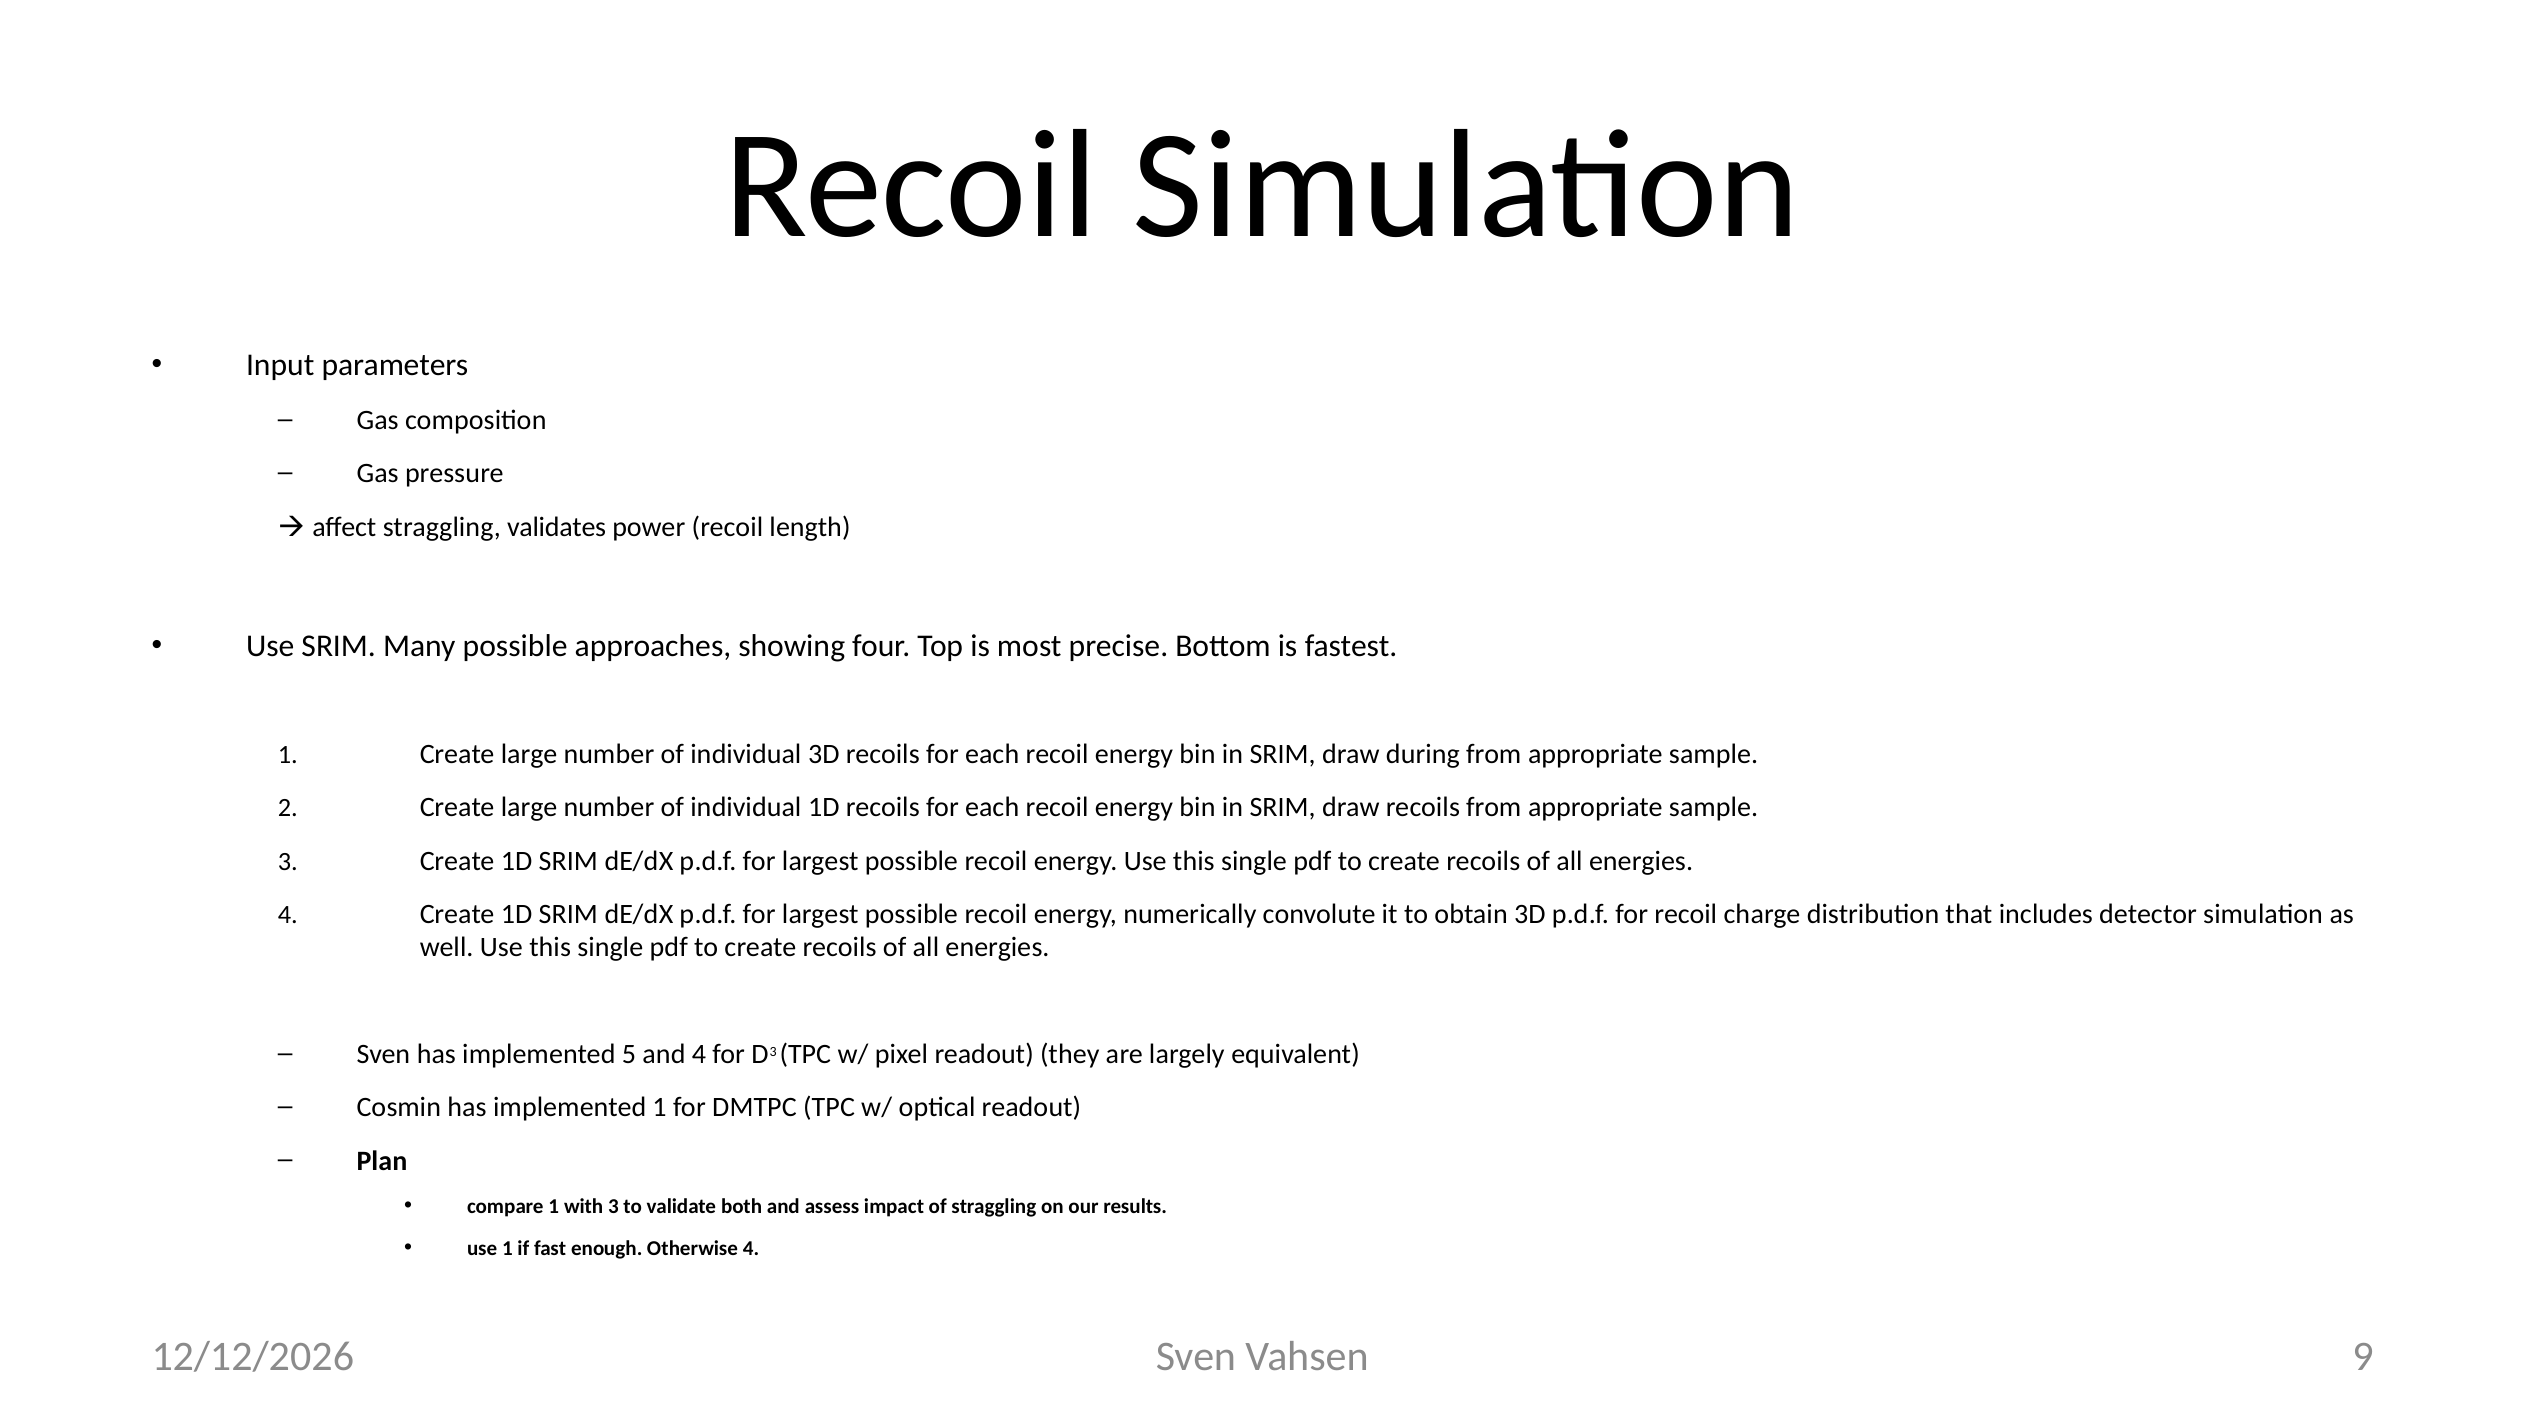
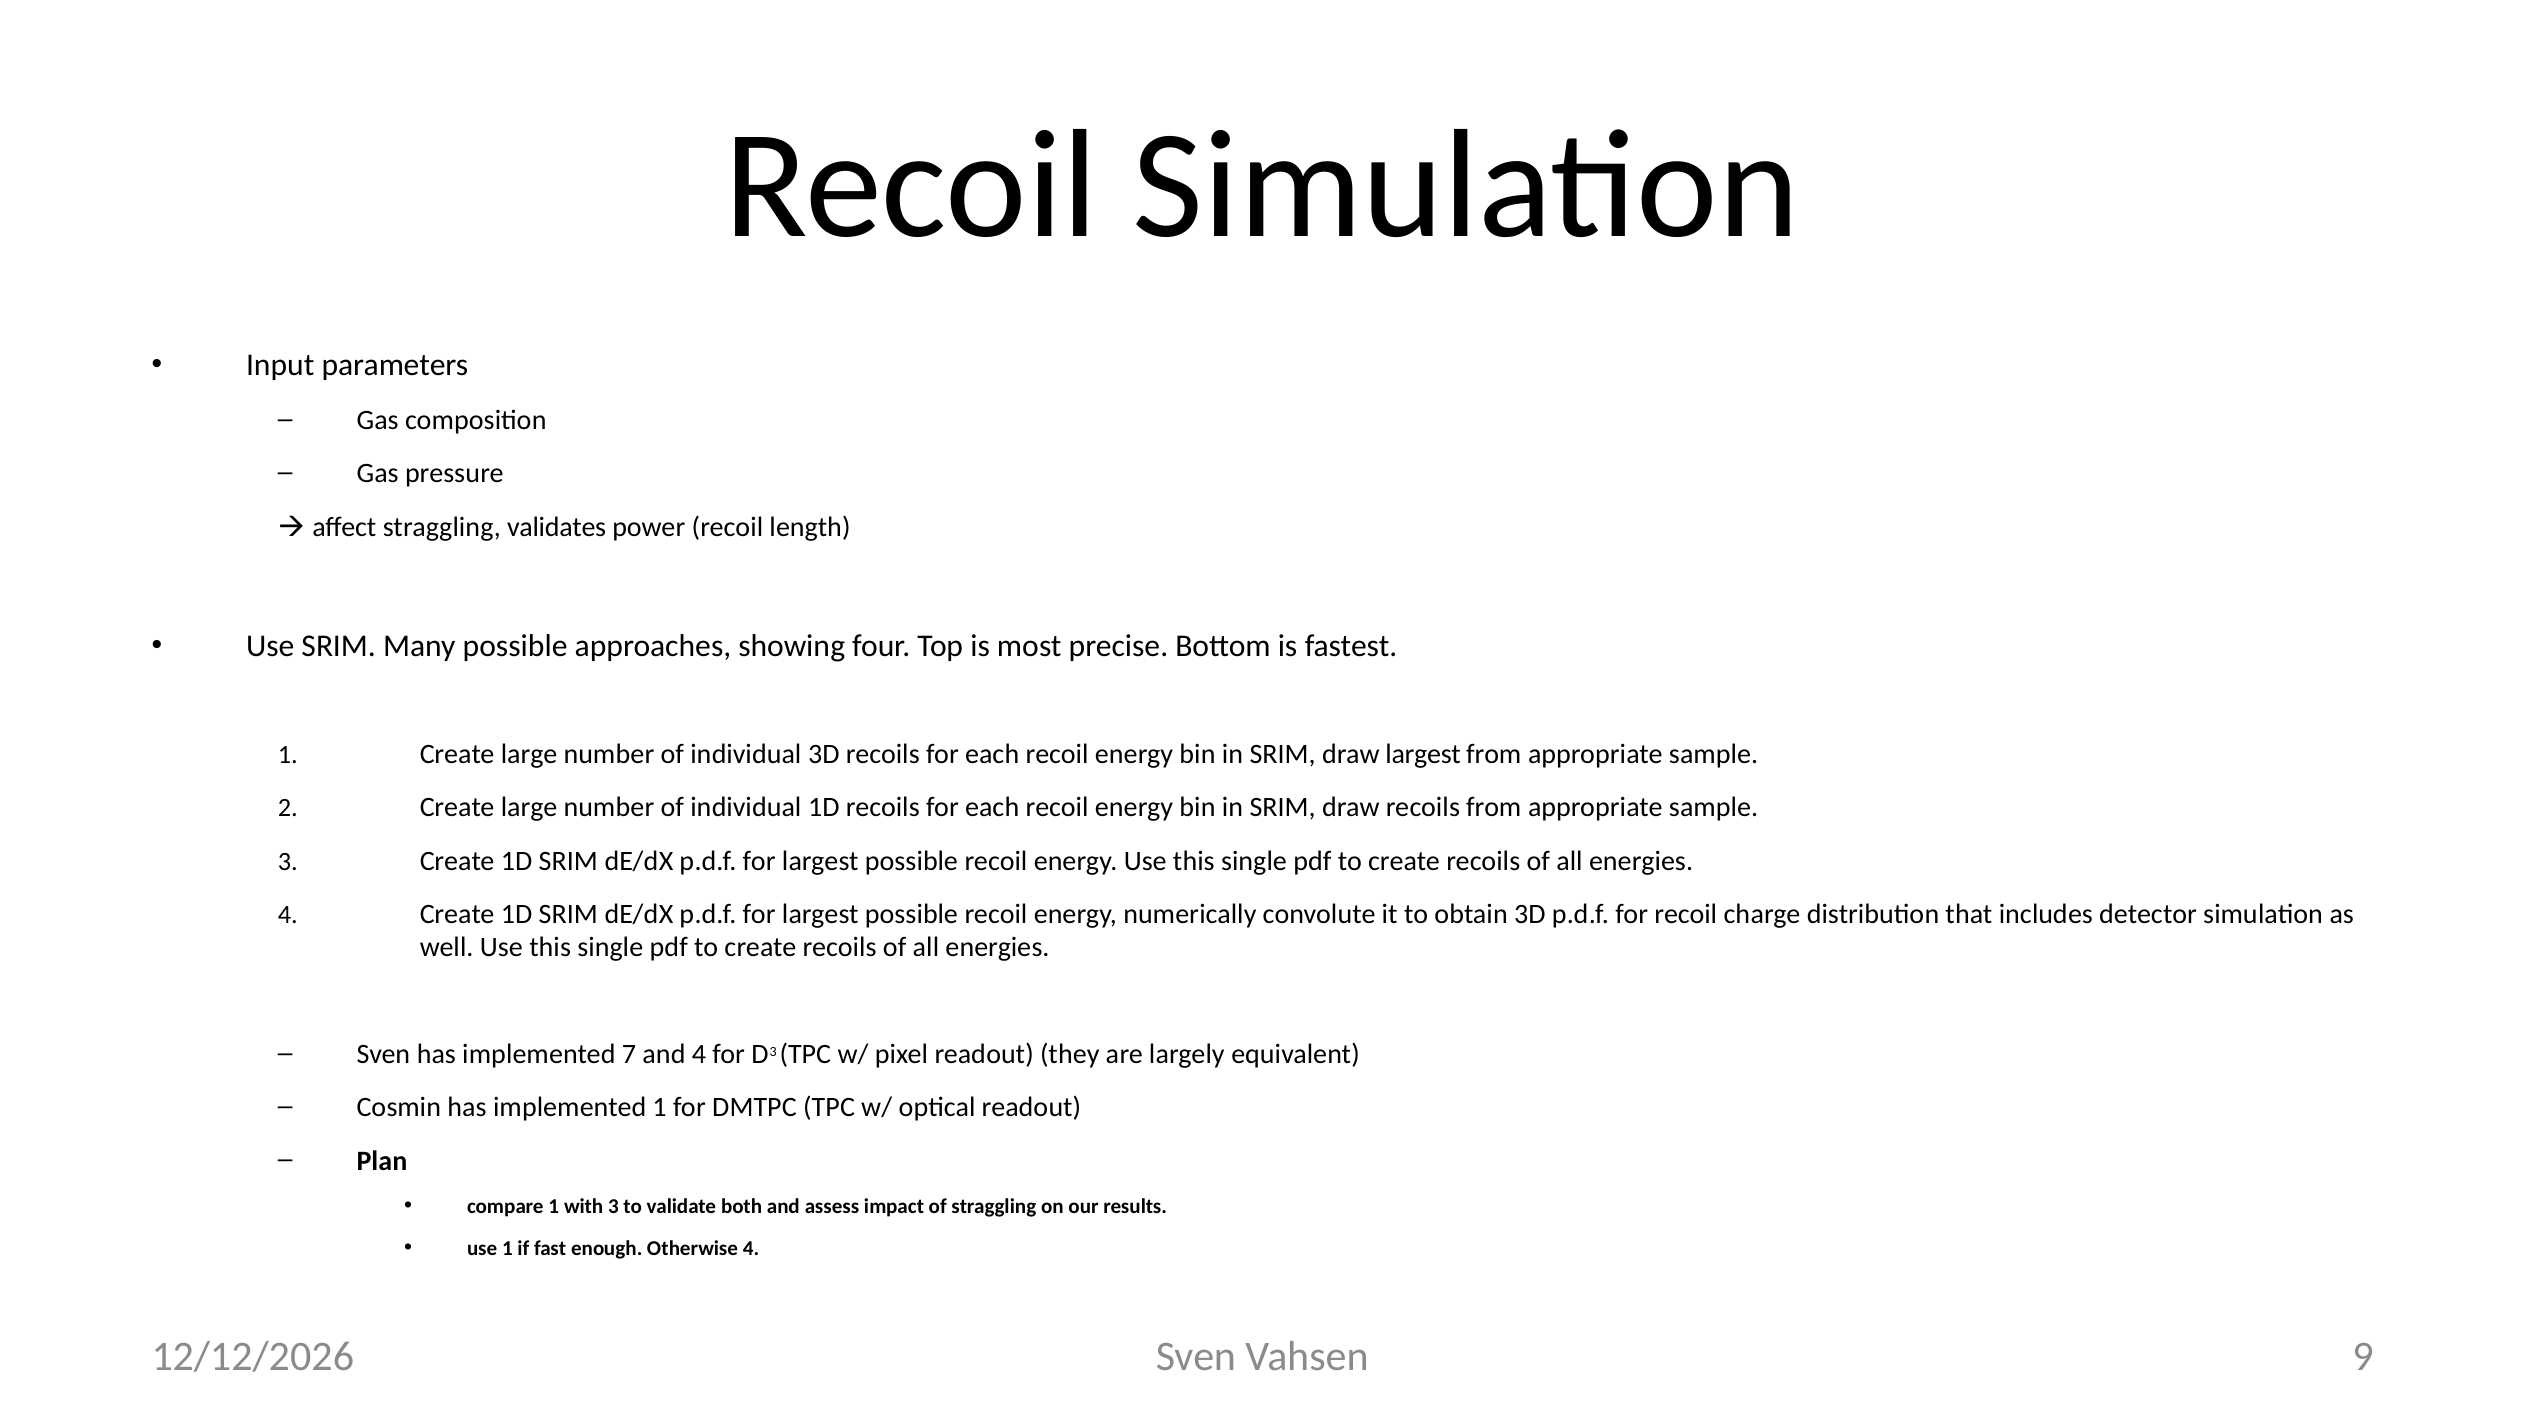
draw during: during -> largest
5: 5 -> 7
